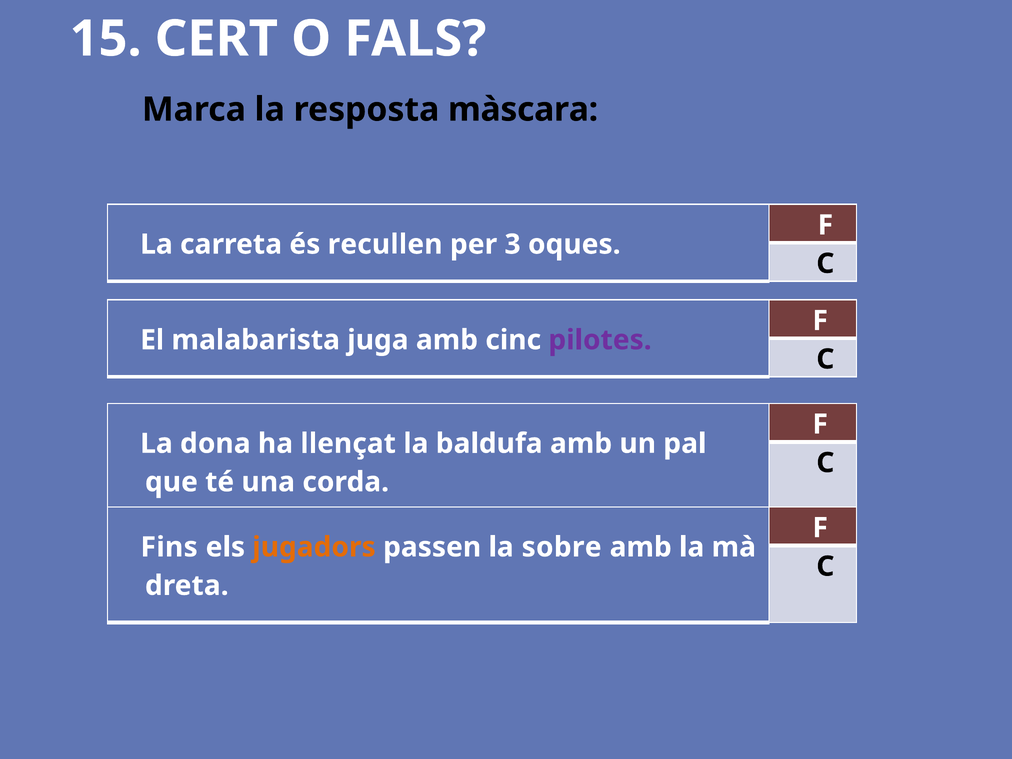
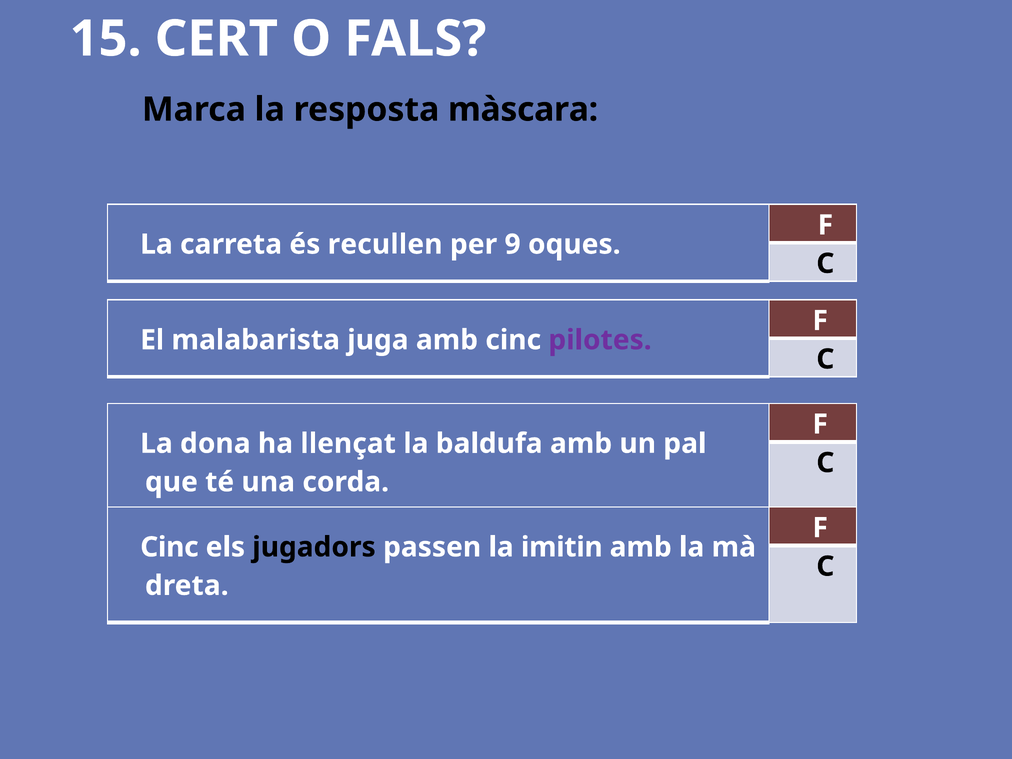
3: 3 -> 9
Fins at (169, 547): Fins -> Cinc
jugadors colour: orange -> black
sobre: sobre -> imitin
